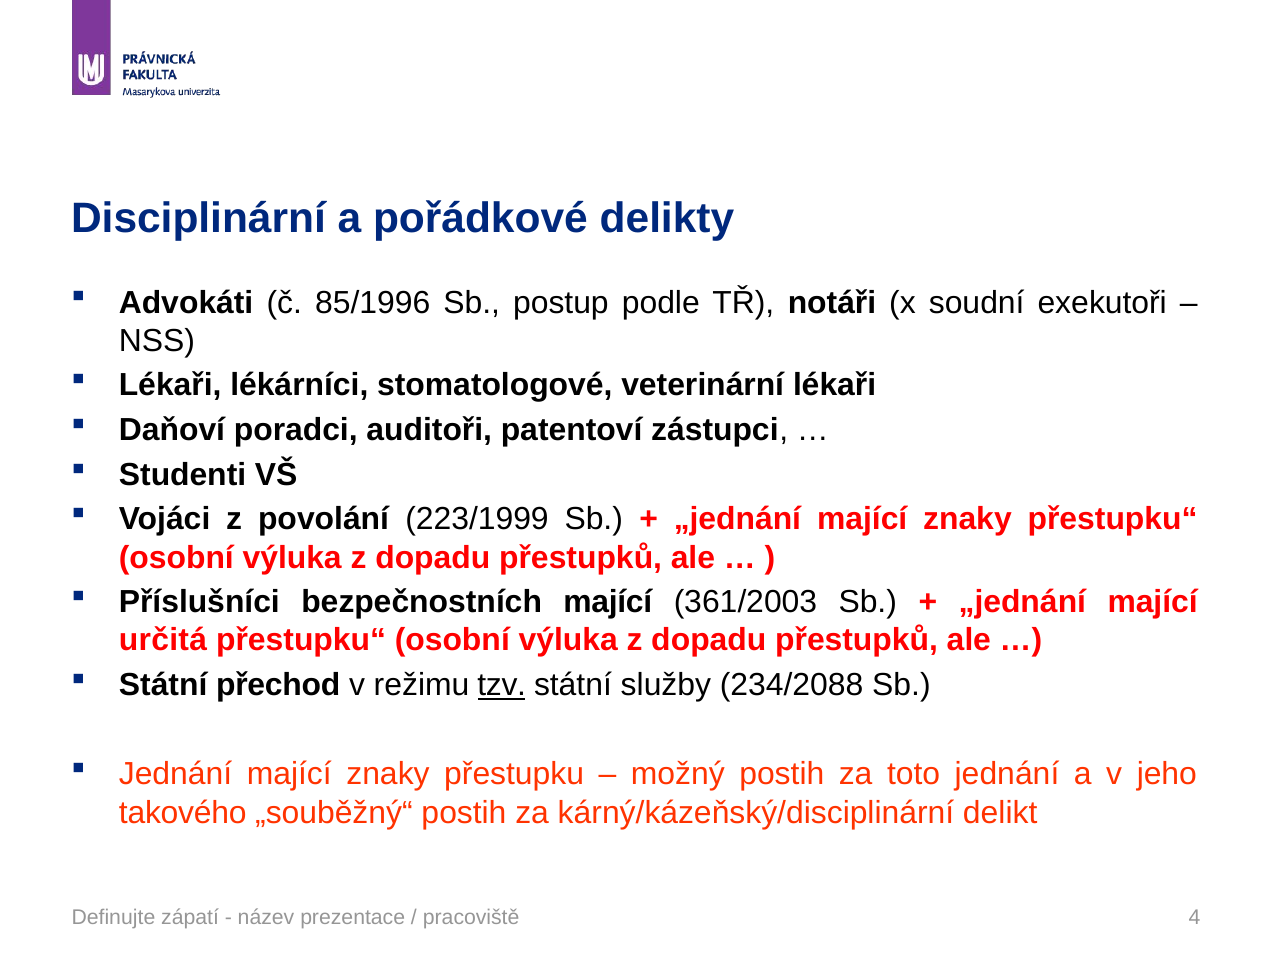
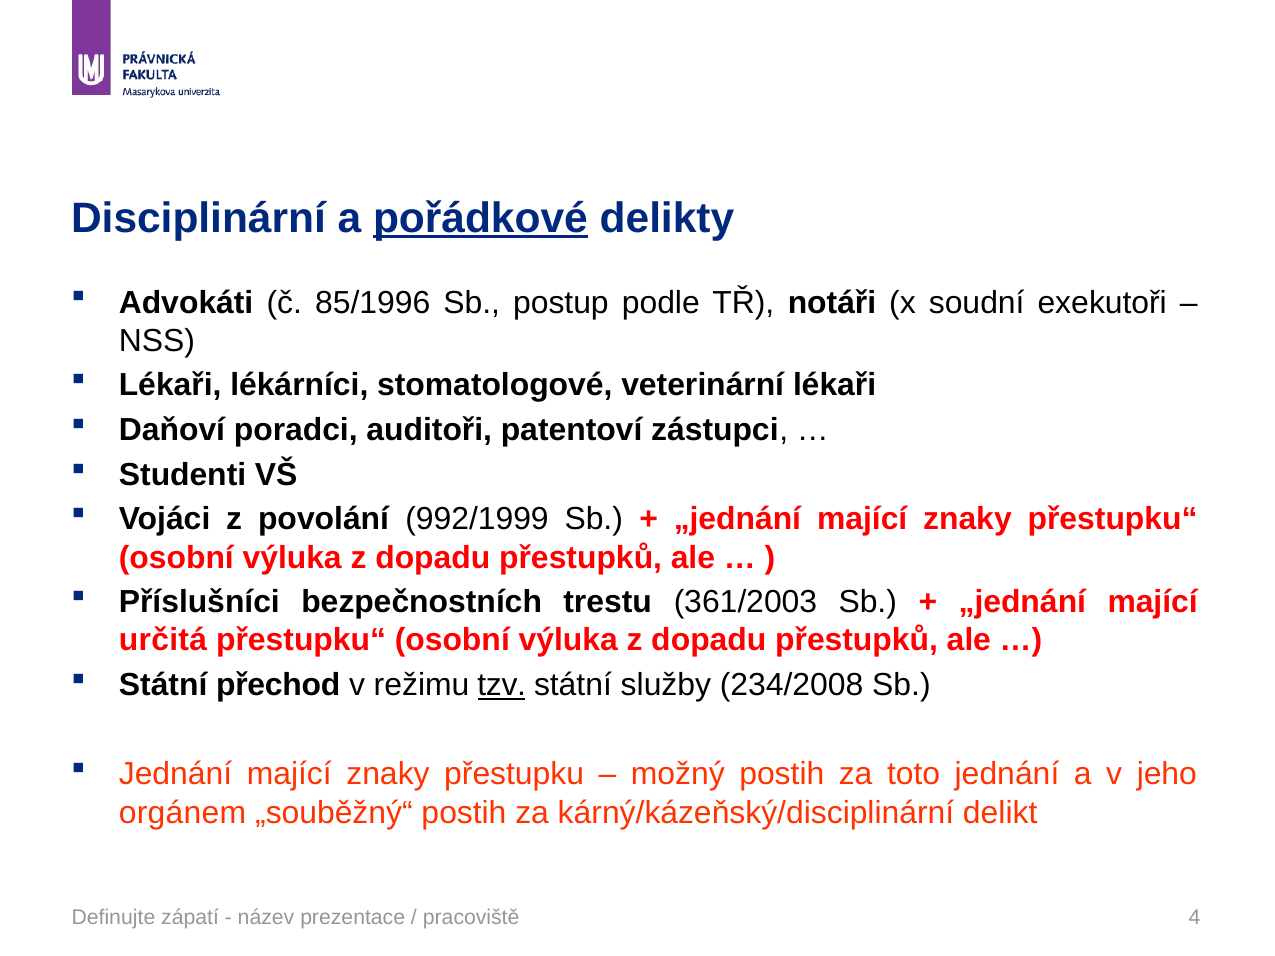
pořádkové underline: none -> present
223/1999: 223/1999 -> 992/1999
bezpečnostních mající: mající -> trestu
234/2088: 234/2088 -> 234/2008
takového: takového -> orgánem
